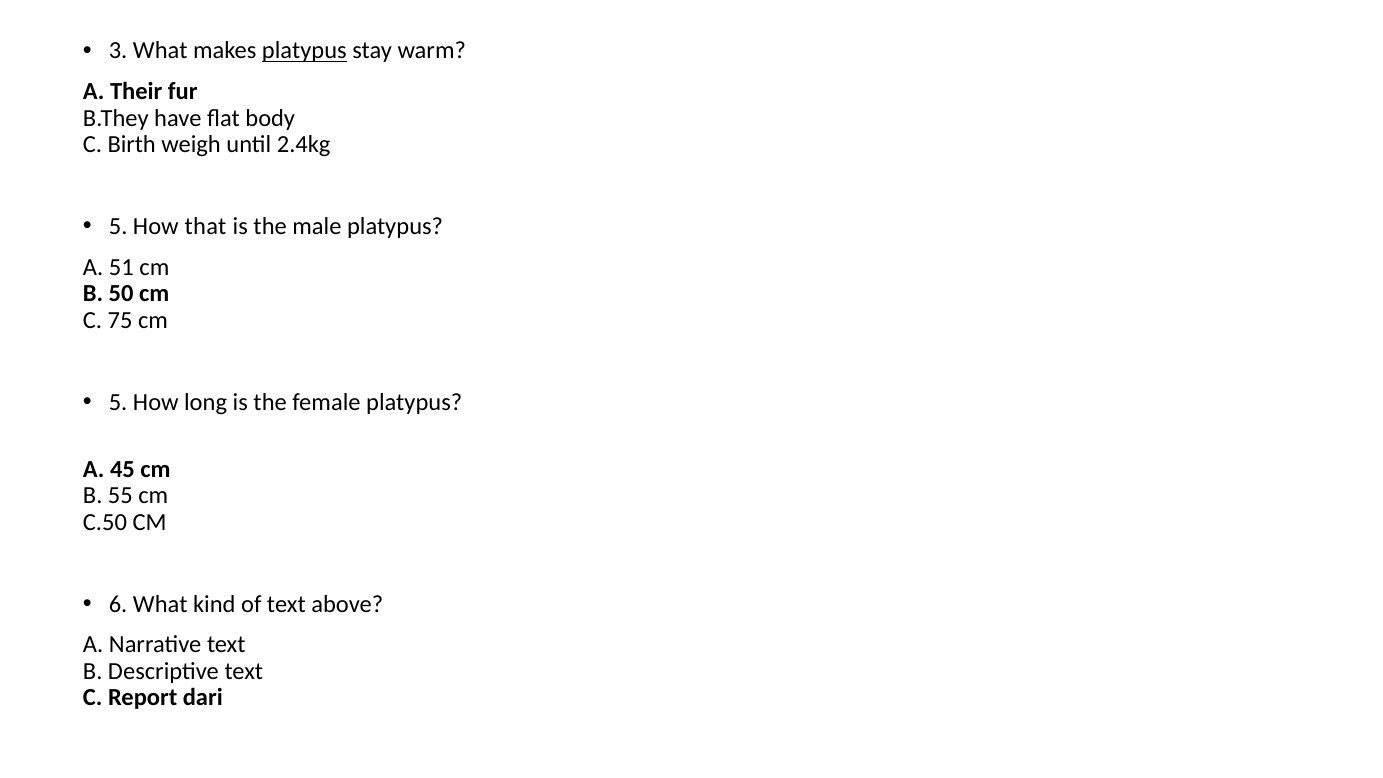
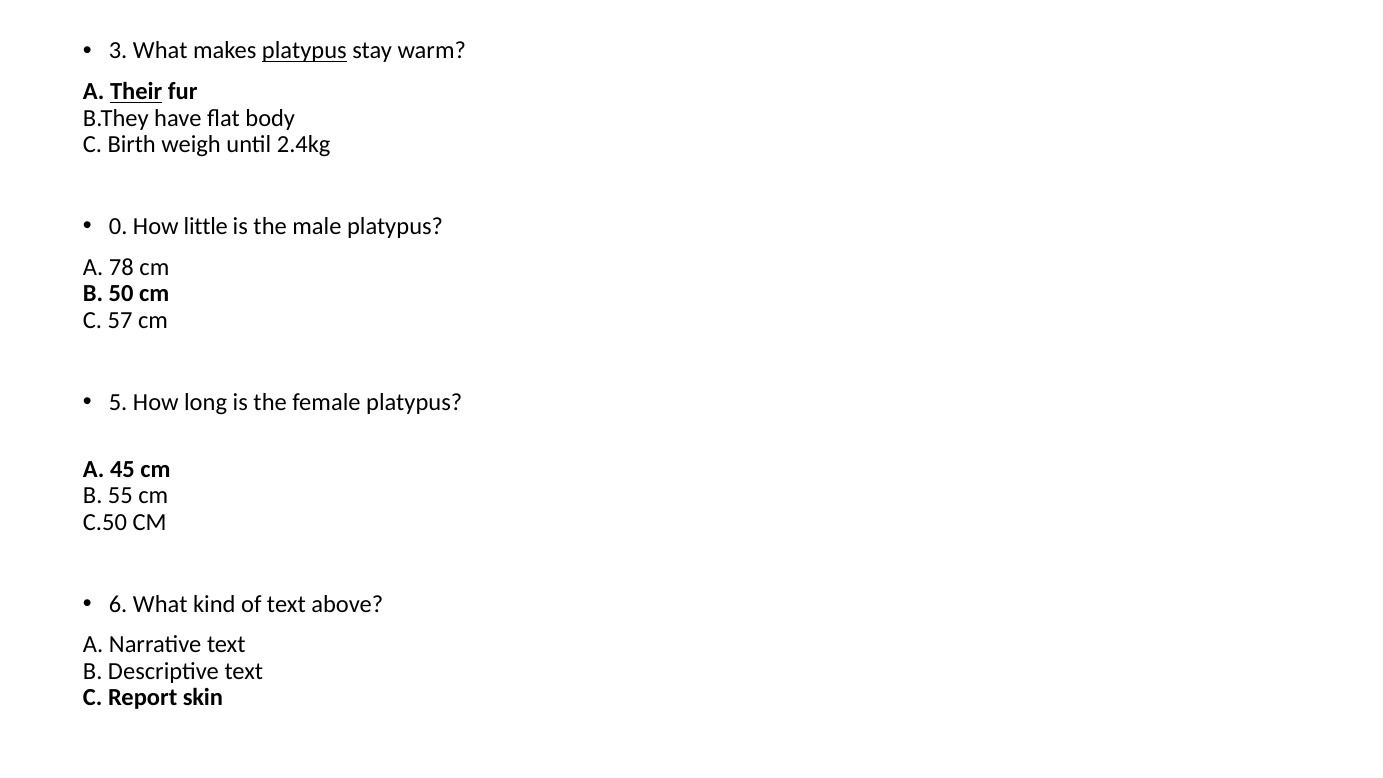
Their underline: none -> present
5 at (118, 226): 5 -> 0
that: that -> little
51: 51 -> 78
75: 75 -> 57
dari: dari -> skin
